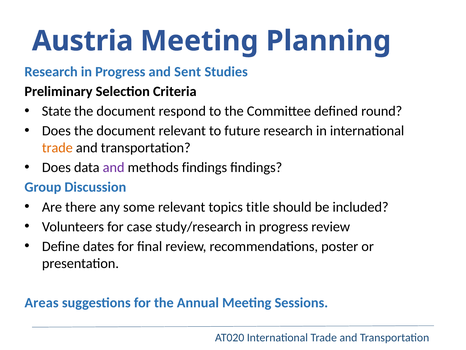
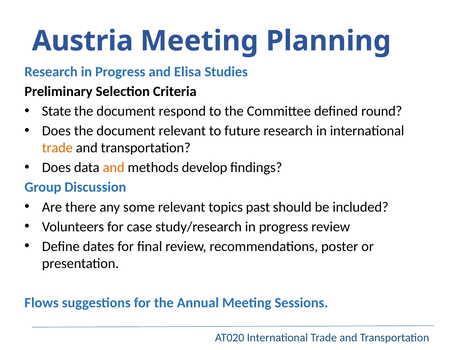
Sent: Sent -> Elisa
and at (114, 167) colour: purple -> orange
methods findings: findings -> develop
title: title -> past
Areas: Areas -> Flows
